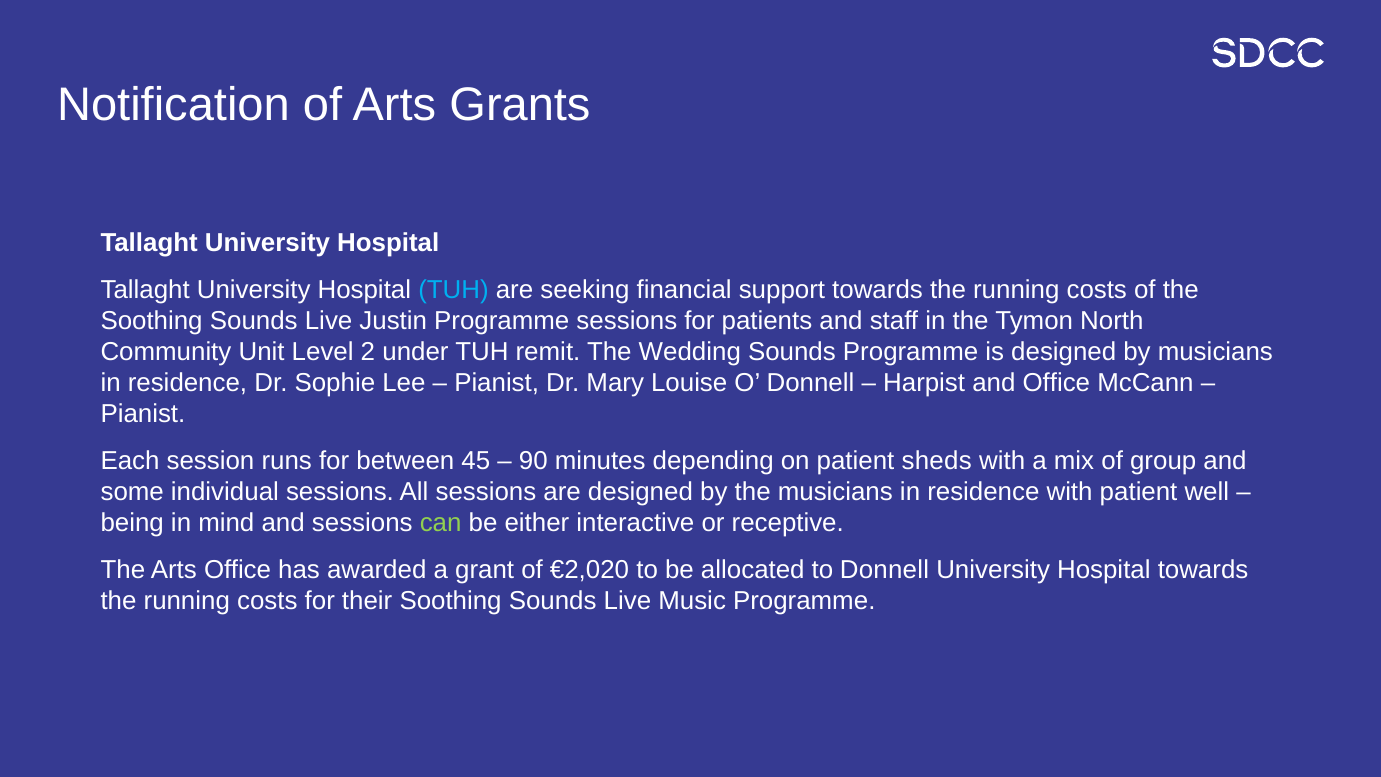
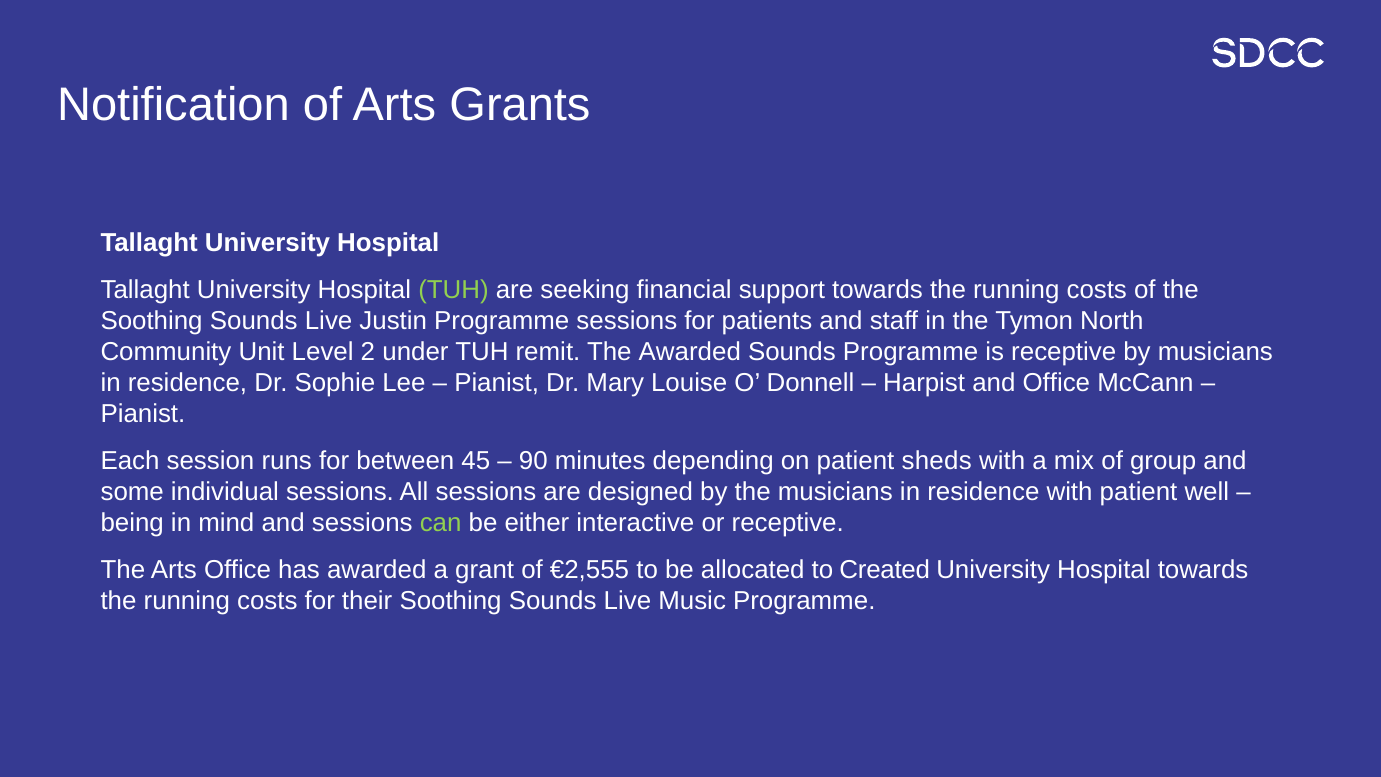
TUH at (453, 289) colour: light blue -> light green
The Wedding: Wedding -> Awarded
is designed: designed -> receptive
€2,020: €2,020 -> €2,555
to Donnell: Donnell -> Created
